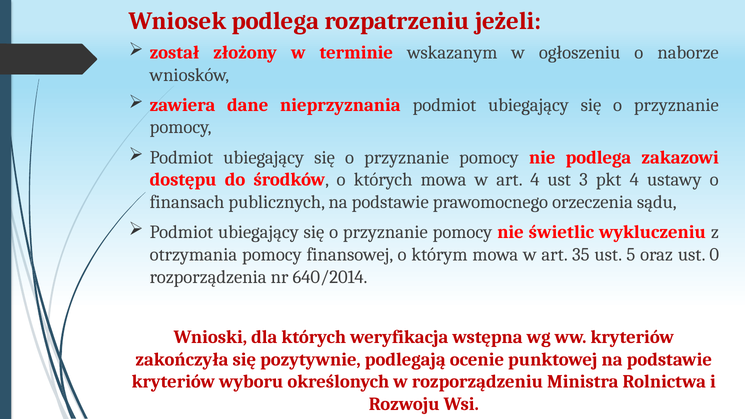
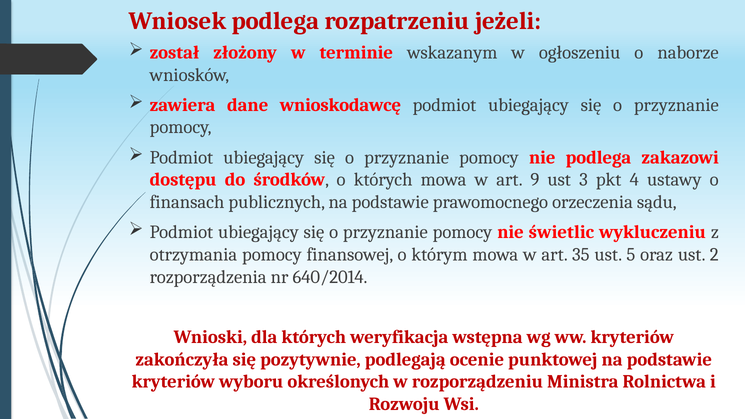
nieprzyznania: nieprzyznania -> wnioskodawcę
art 4: 4 -> 9
0: 0 -> 2
